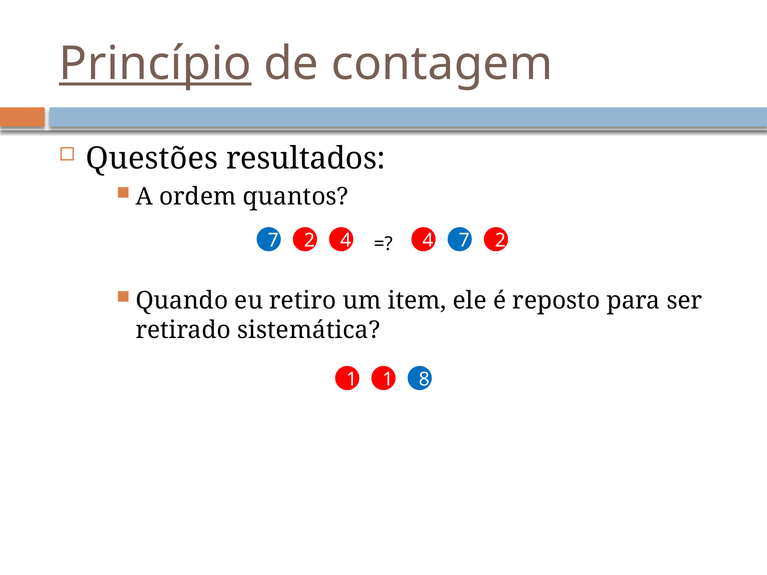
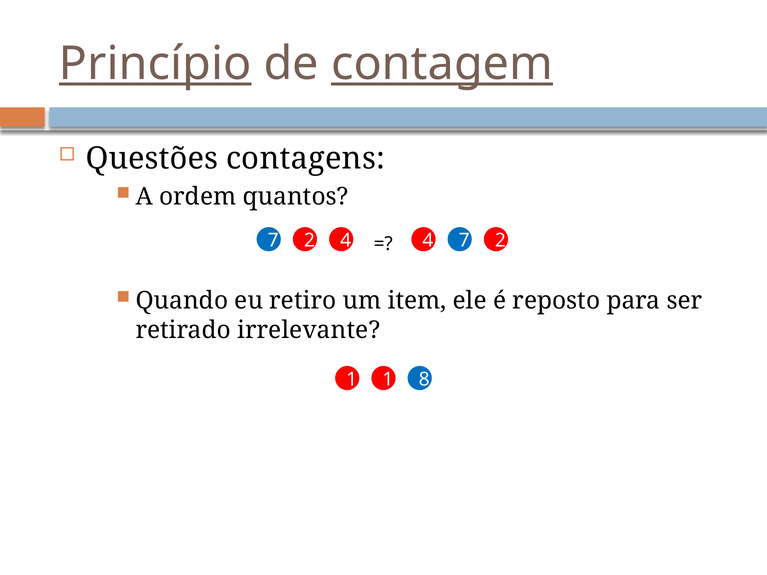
contagem underline: none -> present
resultados: resultados -> contagens
sistemática: sistemática -> irrelevante
